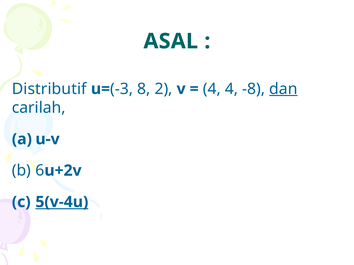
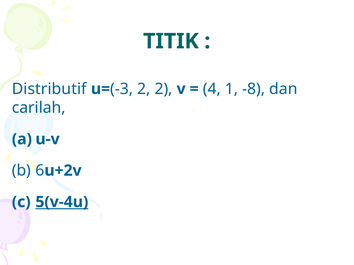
ASAL: ASAL -> TITIK
8 at (144, 89): 8 -> 2
4 4: 4 -> 1
dan underline: present -> none
